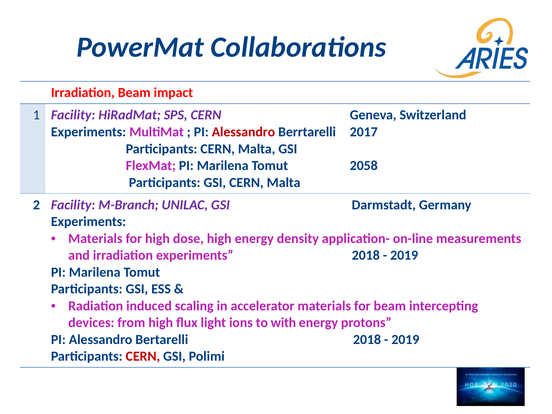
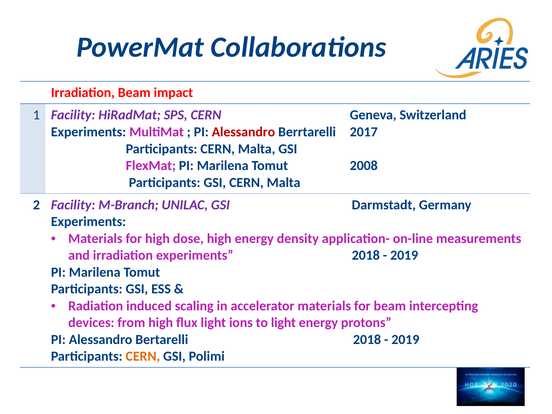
2058: 2058 -> 2008
to with: with -> light
CERN at (143, 356) colour: red -> orange
